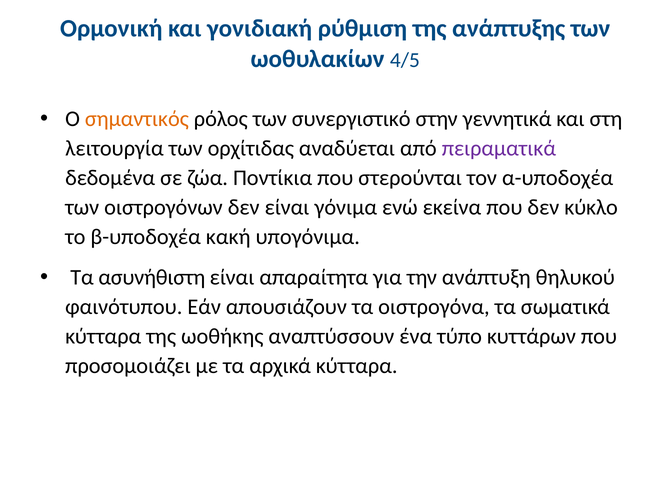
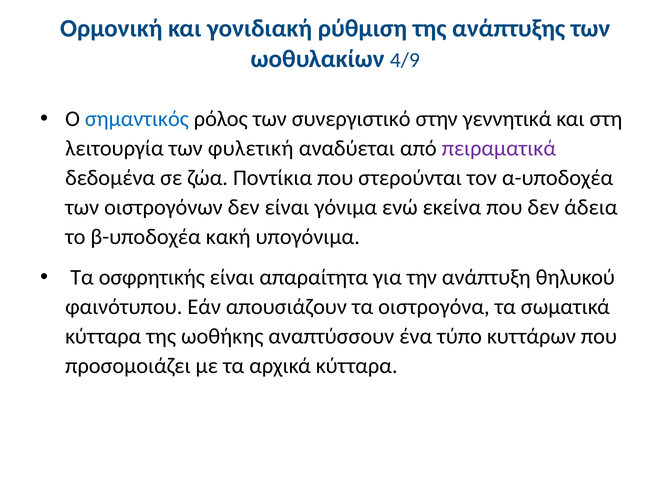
4/5: 4/5 -> 4/9
σημαντικός colour: orange -> blue
ορχίτιδας: ορχίτιδας -> φυλετική
κύκλο: κύκλο -> άδεια
ασυνήθιστη: ασυνήθιστη -> οσφρητικής
